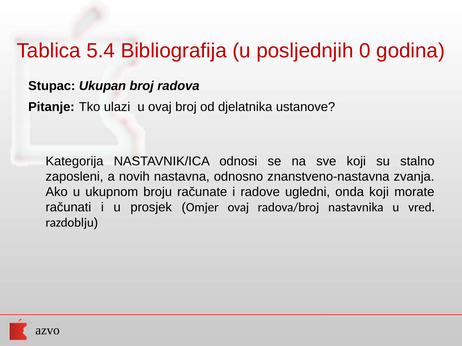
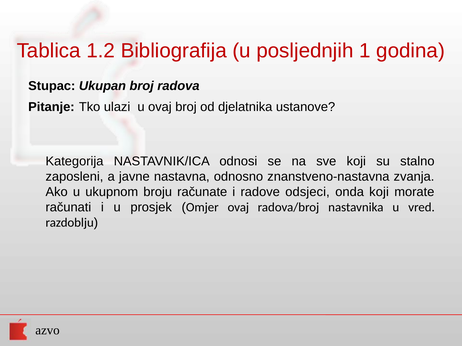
5.4: 5.4 -> 1.2
0: 0 -> 1
novih: novih -> javne
ugledni: ugledni -> odsjeci
